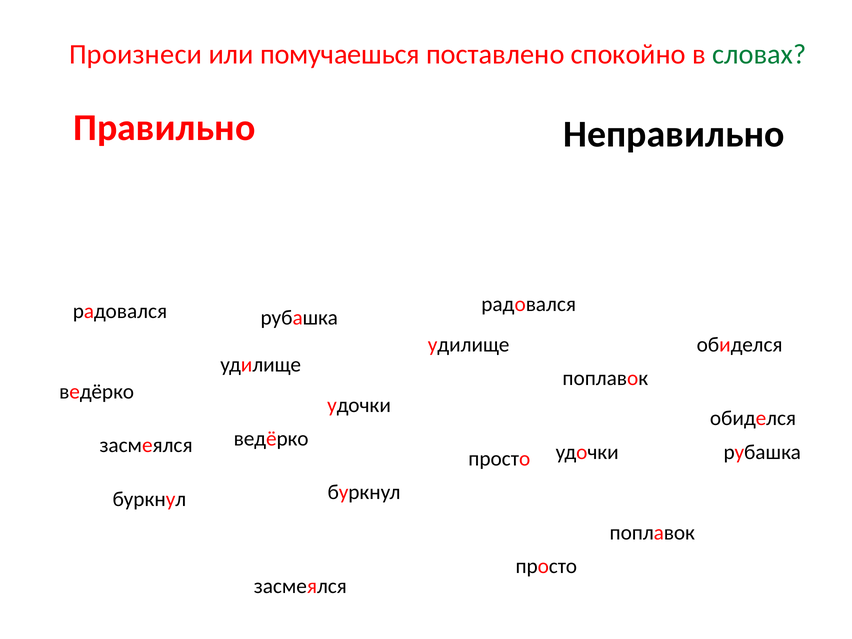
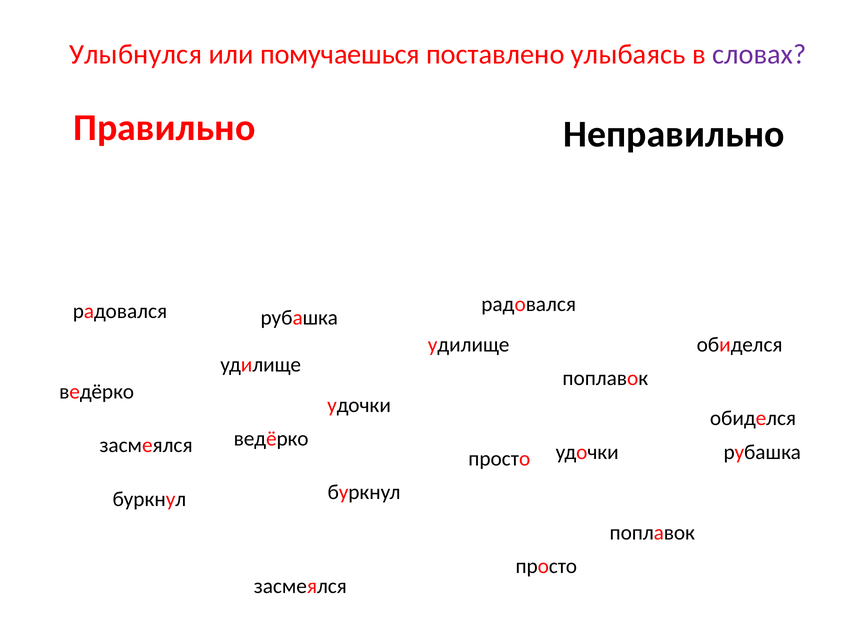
Произнеси: Произнеси -> Улыбнулся
спокойно: спокойно -> улыбаясь
словах colour: green -> purple
